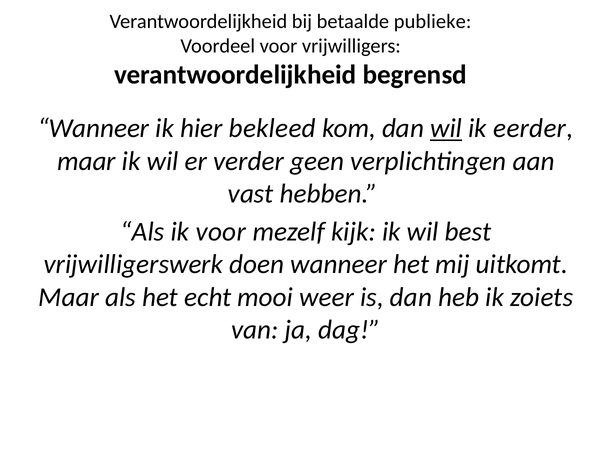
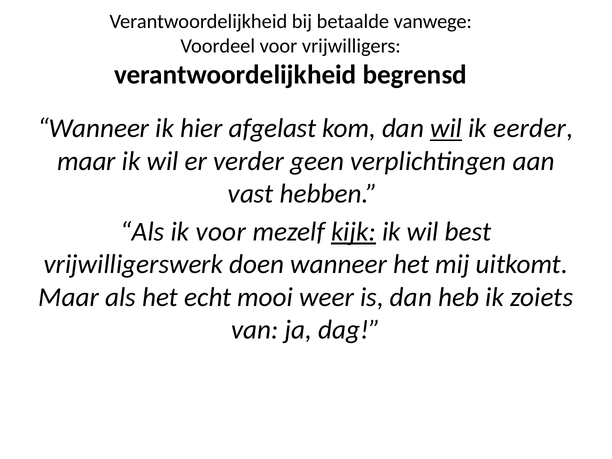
publieke: publieke -> vanwege
bekleed: bekleed -> afgelast
kijk underline: none -> present
